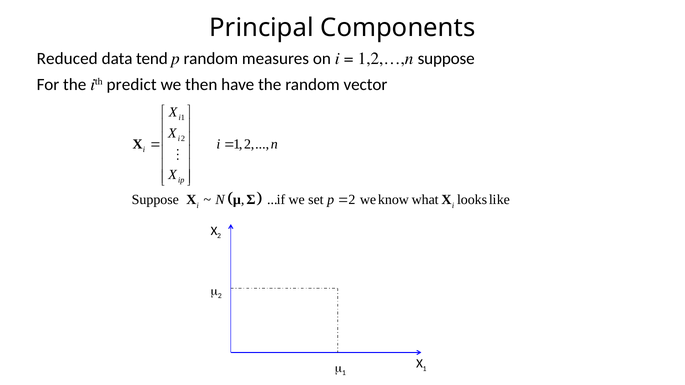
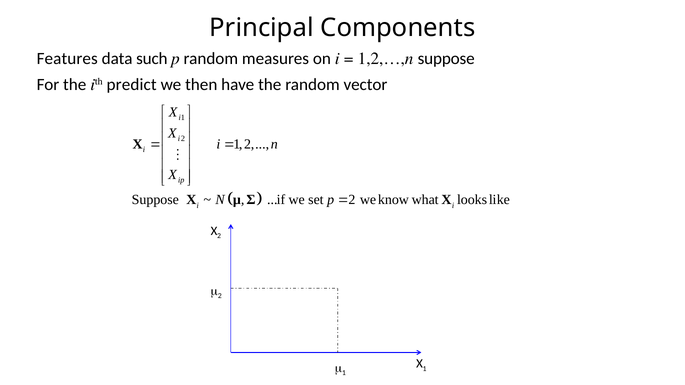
Reduced: Reduced -> Features
tend: tend -> such
